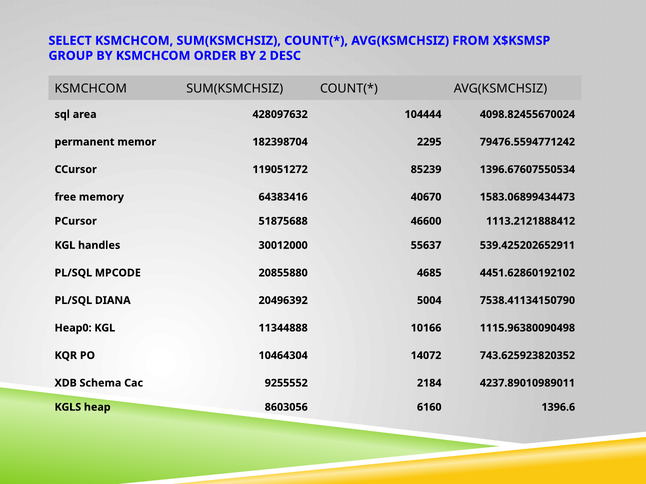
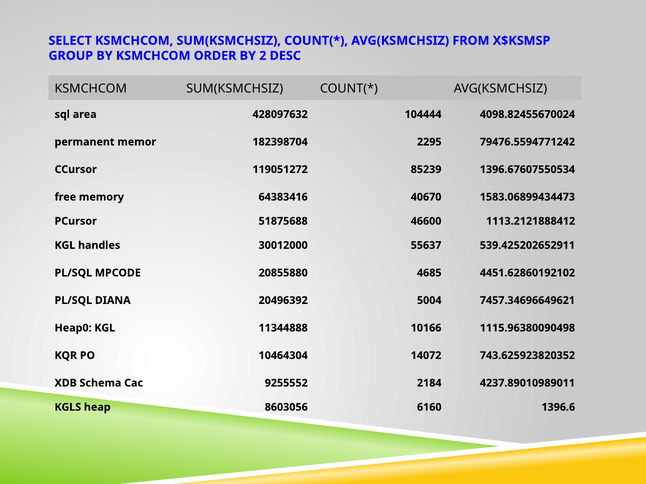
7538.41134150790: 7538.41134150790 -> 7457.34696649621
